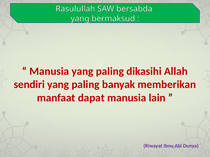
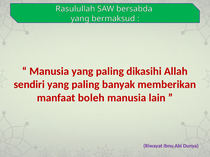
dapat: dapat -> boleh
